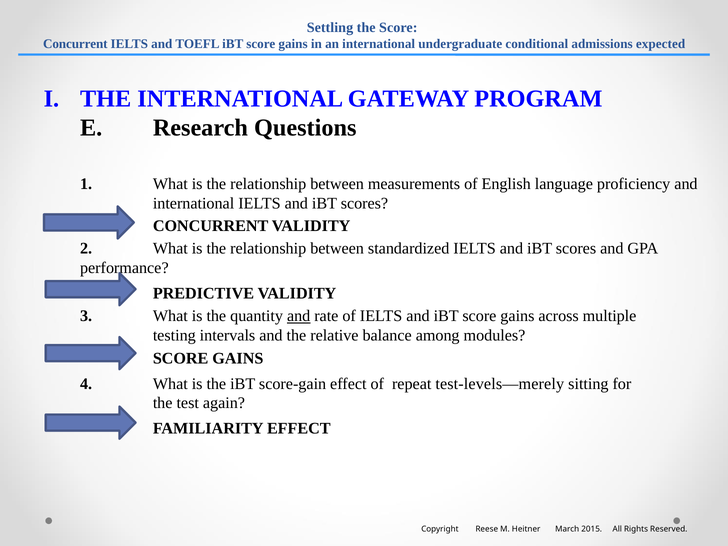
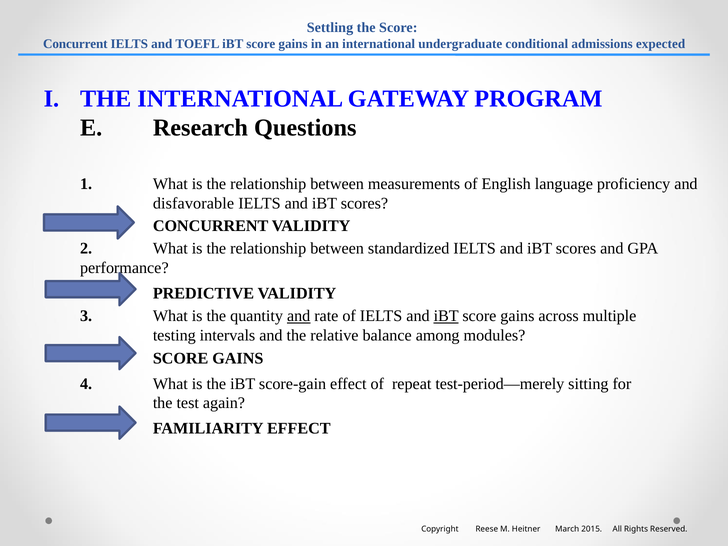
international at (194, 203): international -> disfavorable
iBT at (446, 316) underline: none -> present
test-levels—merely: test-levels—merely -> test-period—merely
